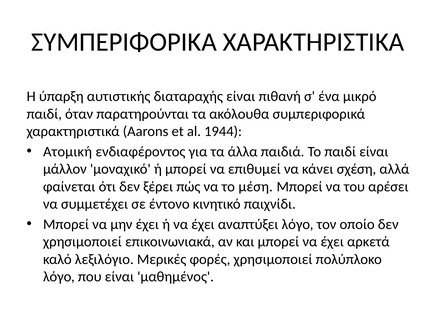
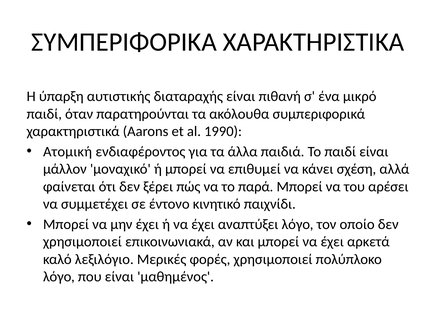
1944: 1944 -> 1990
μέση: μέση -> παρά
